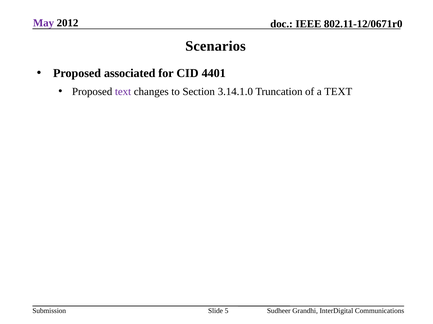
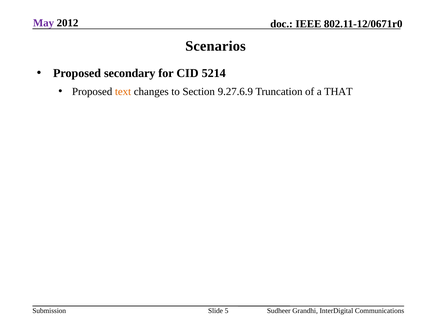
associated: associated -> secondary
4401: 4401 -> 5214
text at (123, 92) colour: purple -> orange
3.14.1.0: 3.14.1.0 -> 9.27.6.9
a TEXT: TEXT -> THAT
